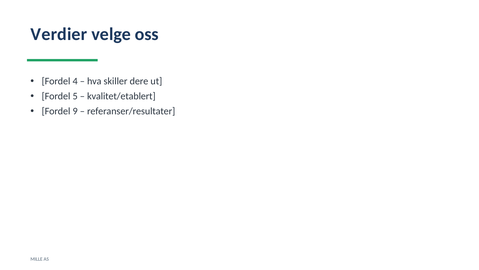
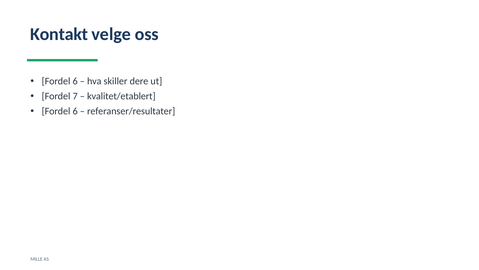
Verdier: Verdier -> Kontakt
4 at (75, 81): 4 -> 6
5: 5 -> 7
9 at (75, 111): 9 -> 6
